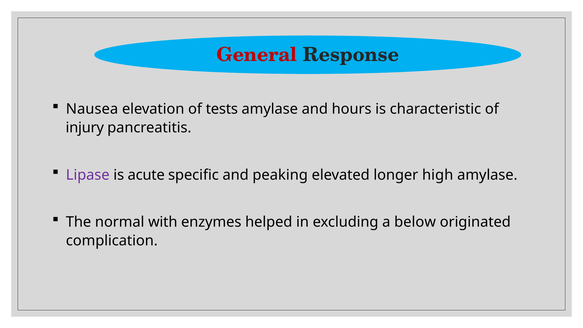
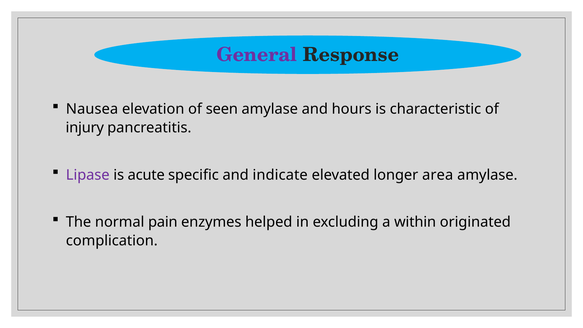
General colour: red -> purple
tests: tests -> seen
peaking: peaking -> indicate
high: high -> area
with: with -> pain
below: below -> within
